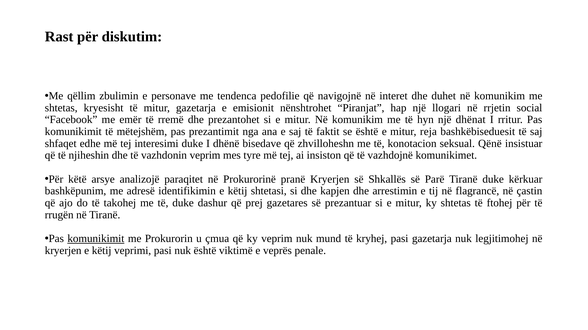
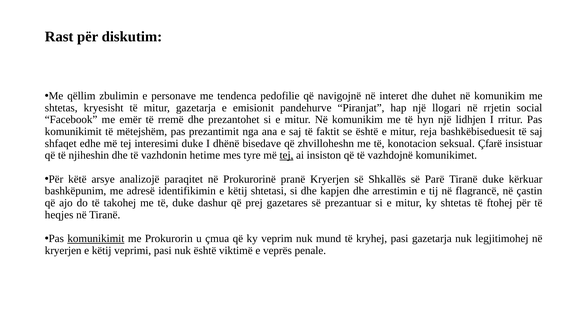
nënshtrohet: nënshtrohet -> pandehurve
dhënat: dhënat -> lidhjen
Qënë: Qënë -> Çfarë
vazhdonin veprim: veprim -> hetime
tej at (286, 156) underline: none -> present
rrugën: rrugën -> heqjes
